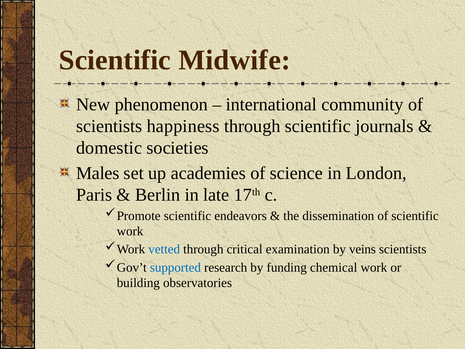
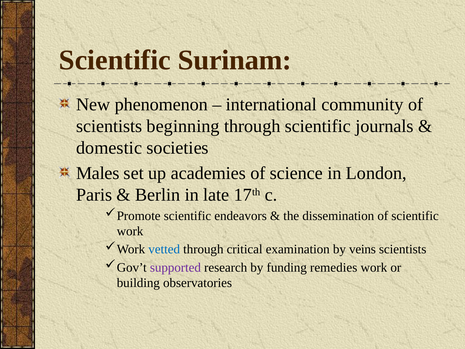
Midwife: Midwife -> Surinam
happiness: happiness -> beginning
supported colour: blue -> purple
chemical: chemical -> remedies
